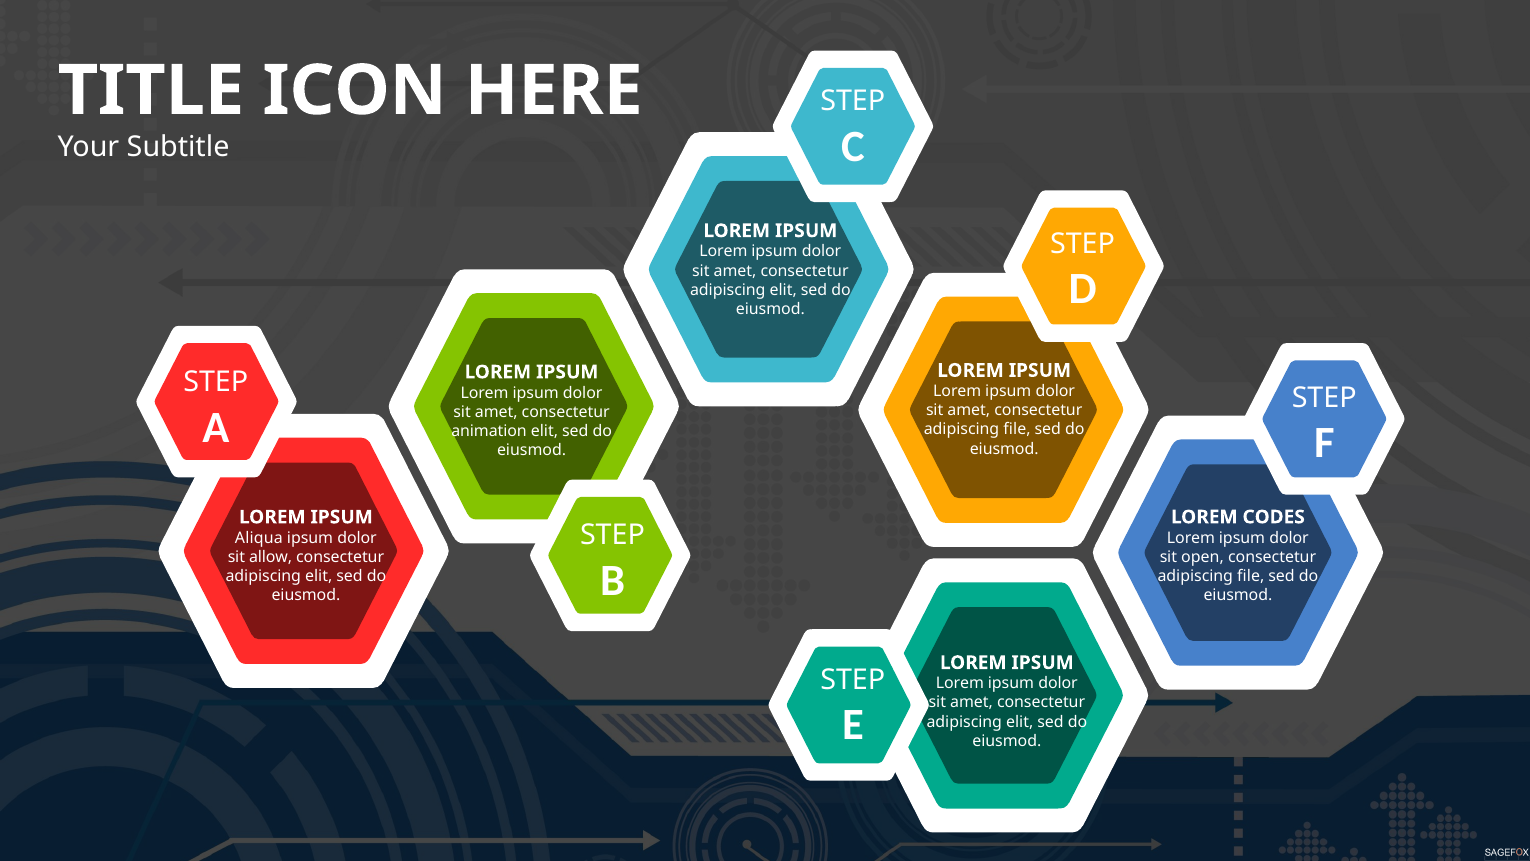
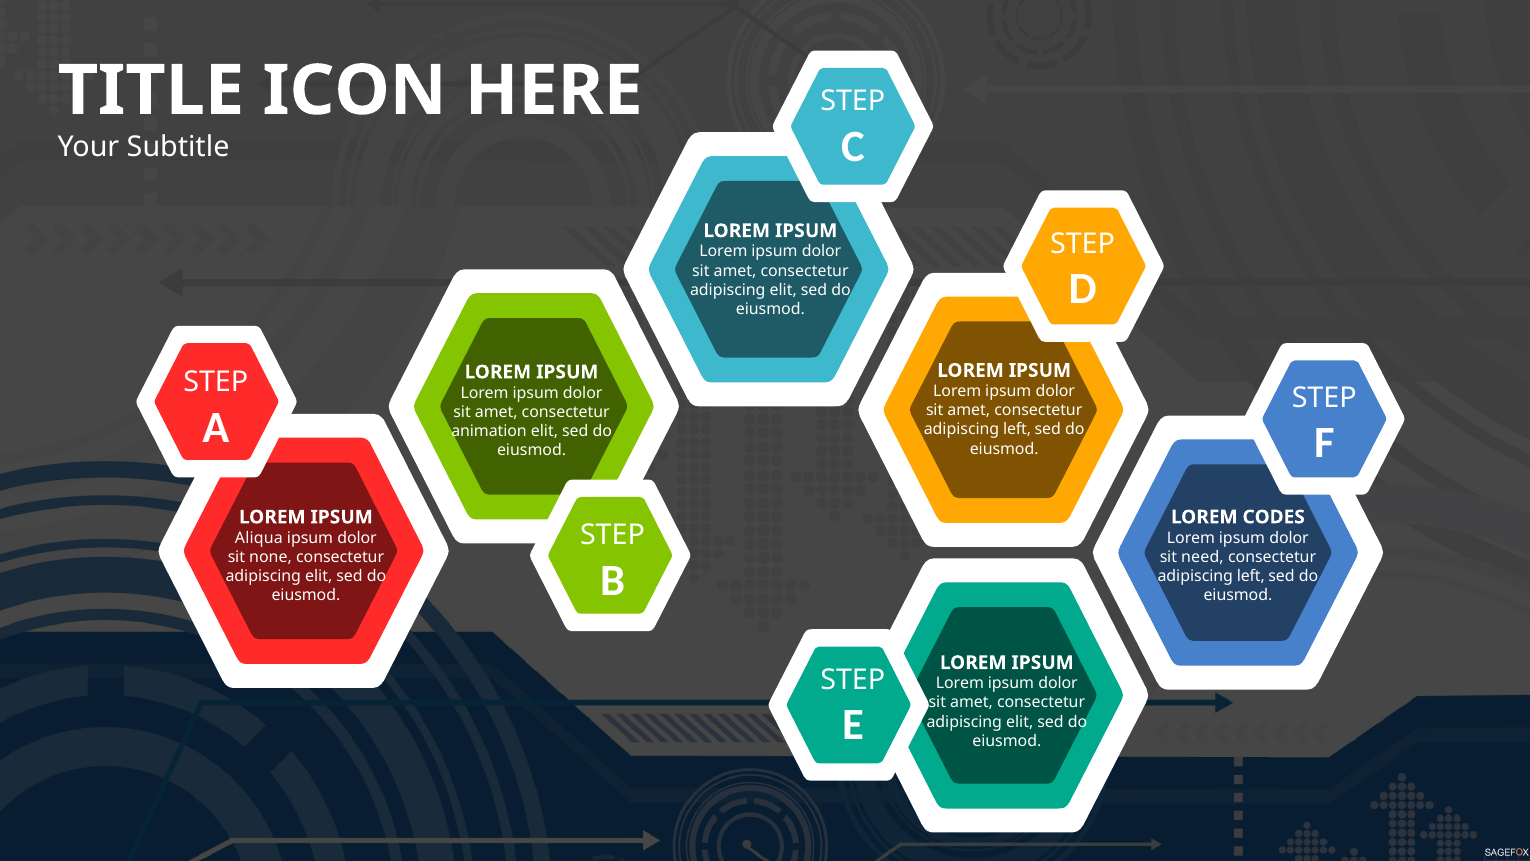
file at (1017, 429): file -> left
open: open -> need
allow: allow -> none
file at (1251, 576): file -> left
